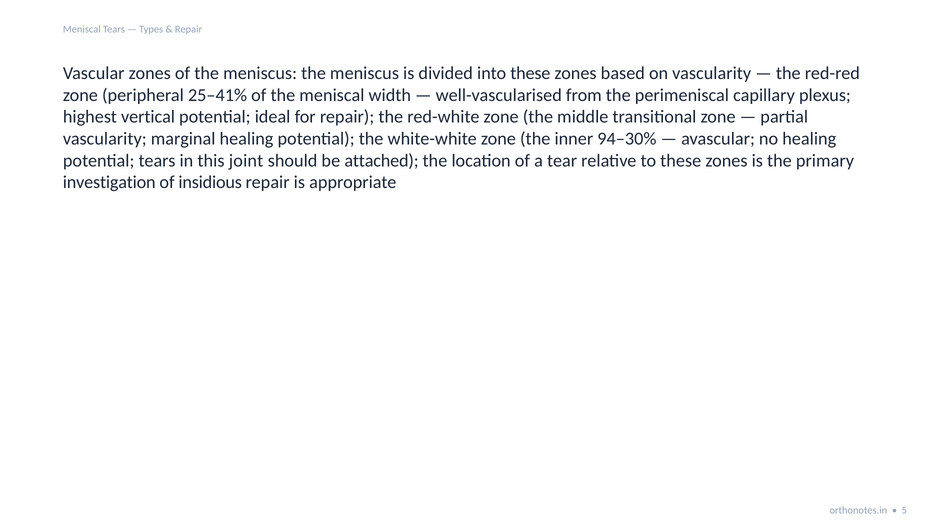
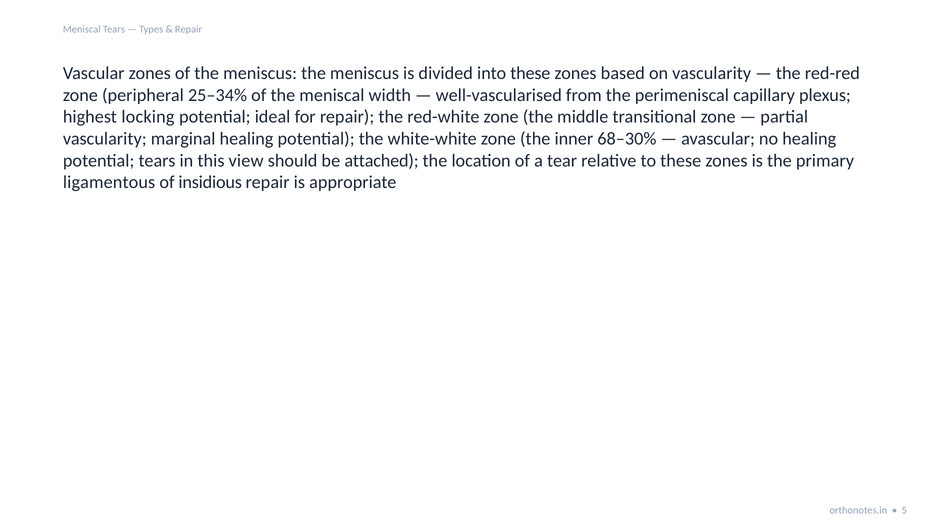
25–41%: 25–41% -> 25–34%
vertical: vertical -> locking
94–30%: 94–30% -> 68–30%
joint: joint -> view
investigation: investigation -> ligamentous
